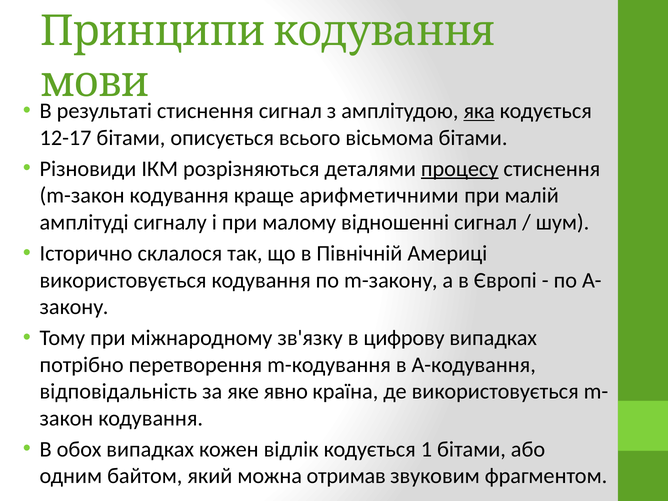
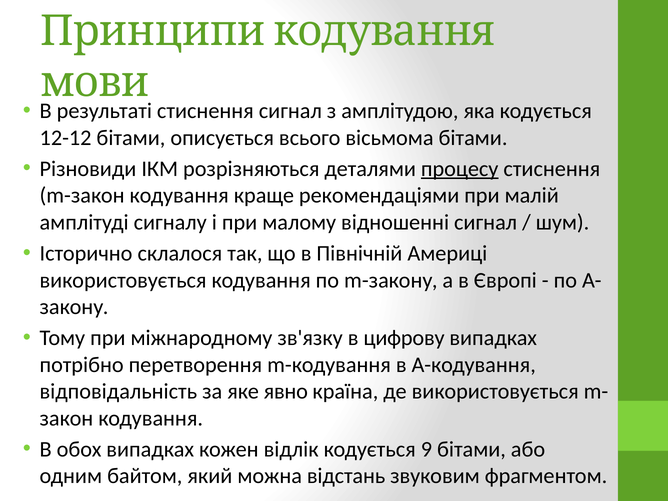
яка underline: present -> none
12-17: 12-17 -> 12-12
арифметичними: арифметичними -> рекомендаціями
1: 1 -> 9
отримав: отримав -> відстань
